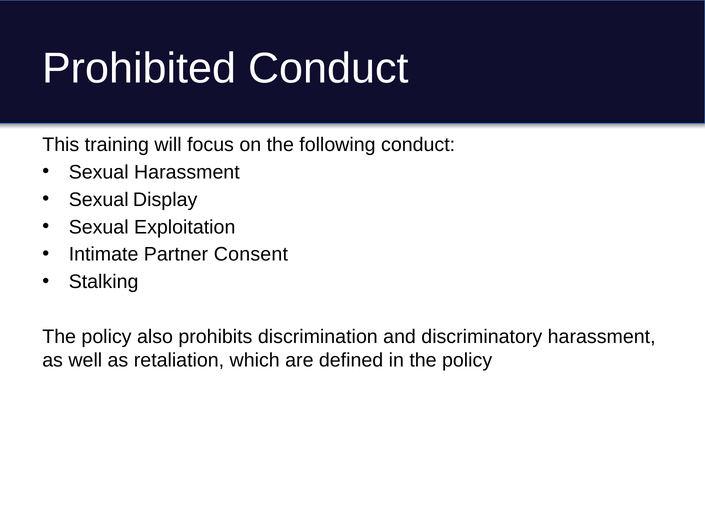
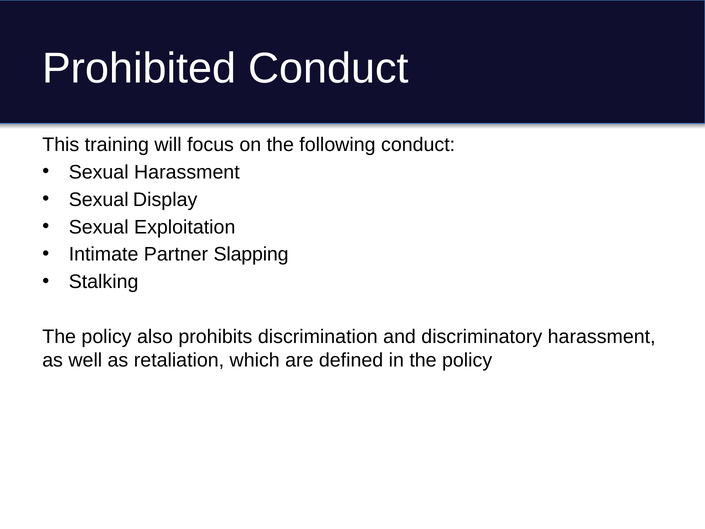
Consent: Consent -> Slapping
